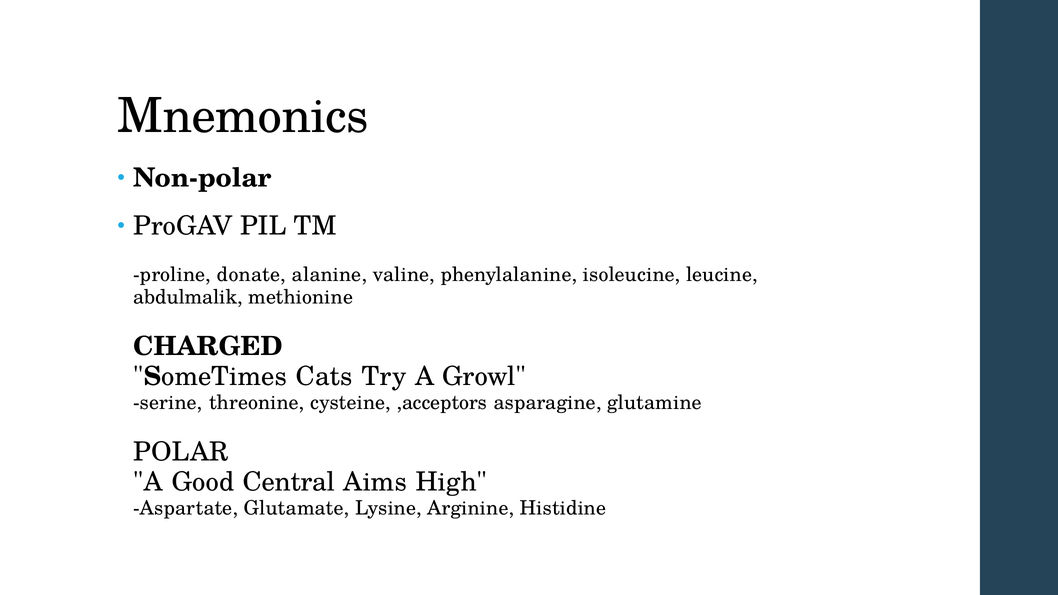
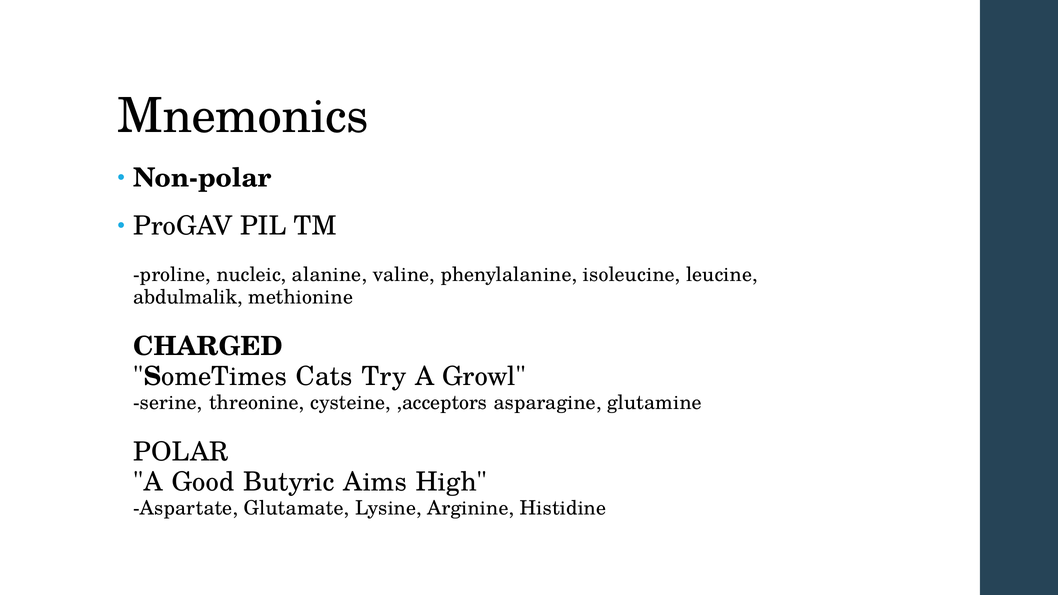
donate: donate -> nucleic
Central: Central -> Butyric
